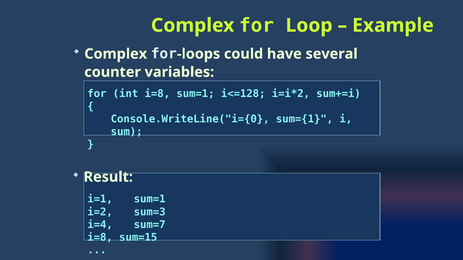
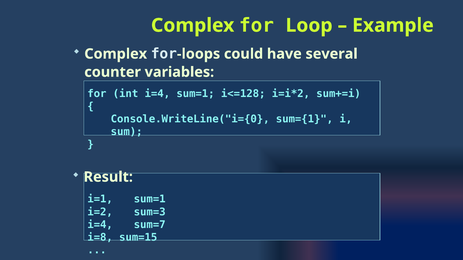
int i=8: i=8 -> i=4
